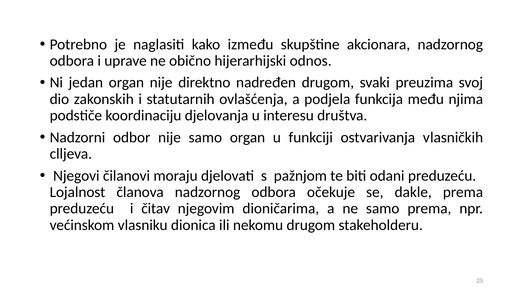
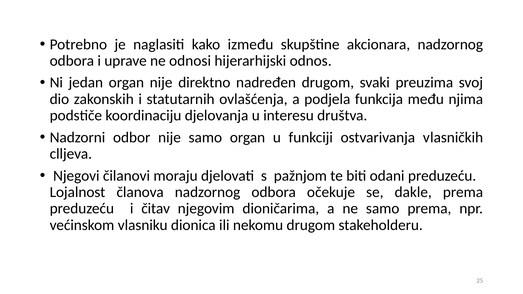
obično: obično -> odnosi
